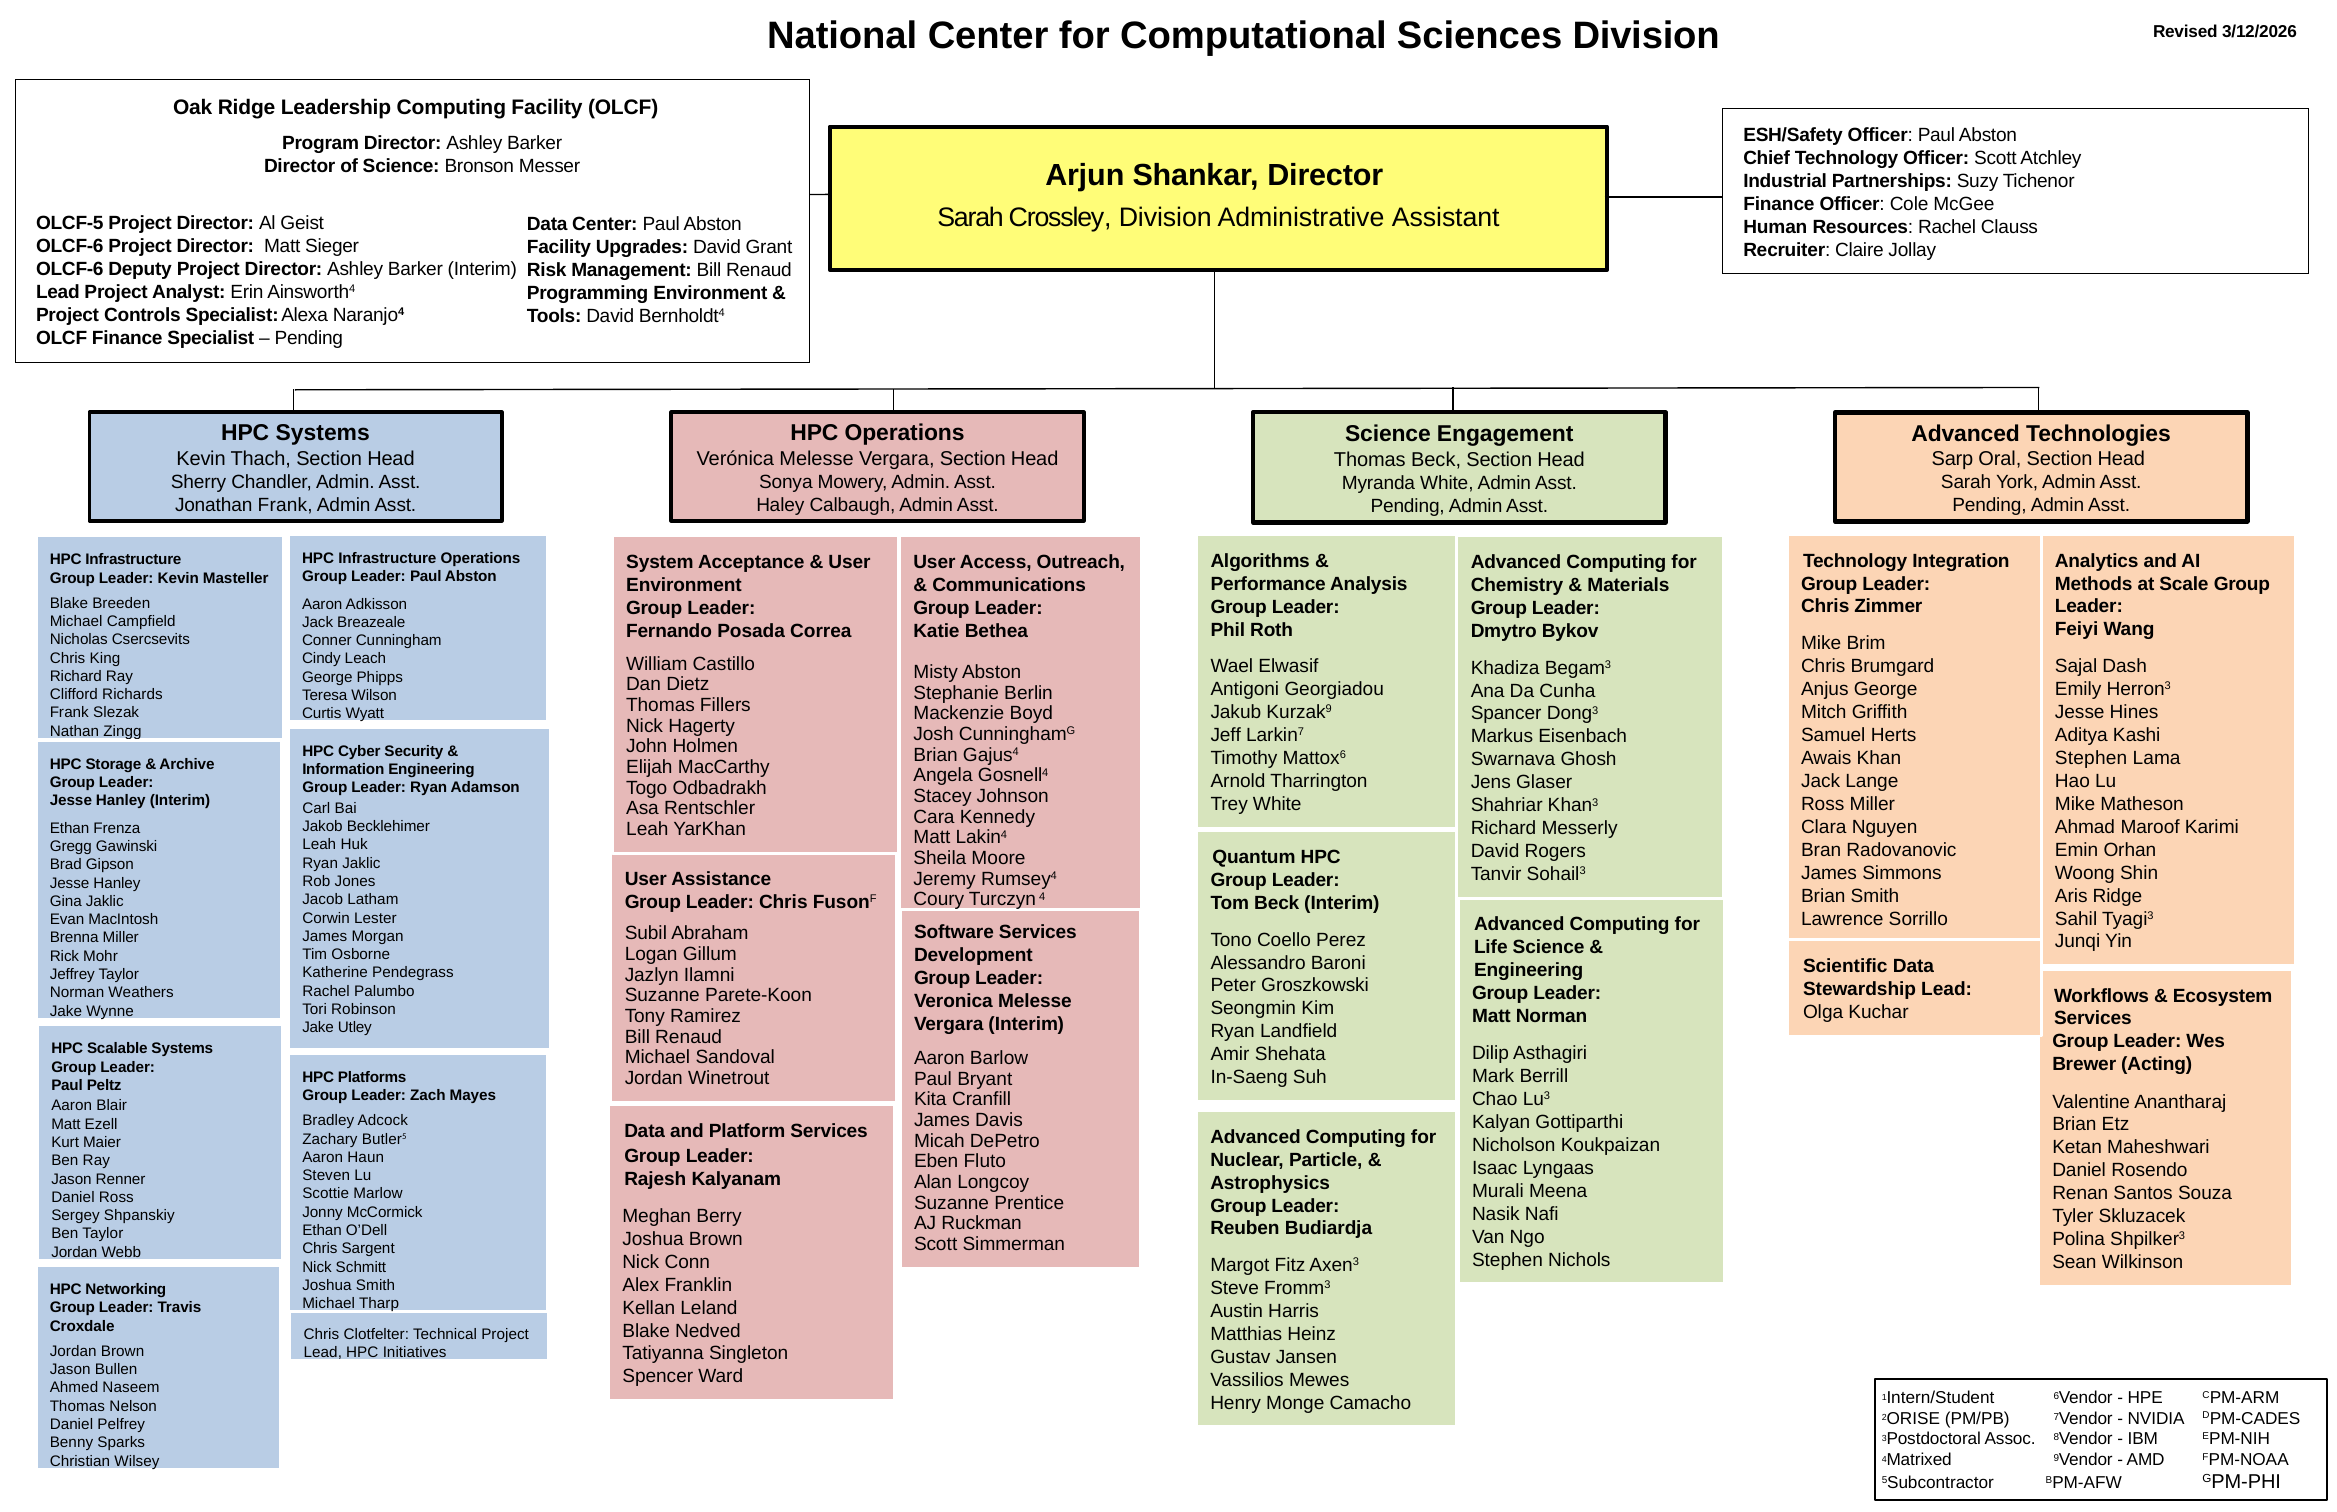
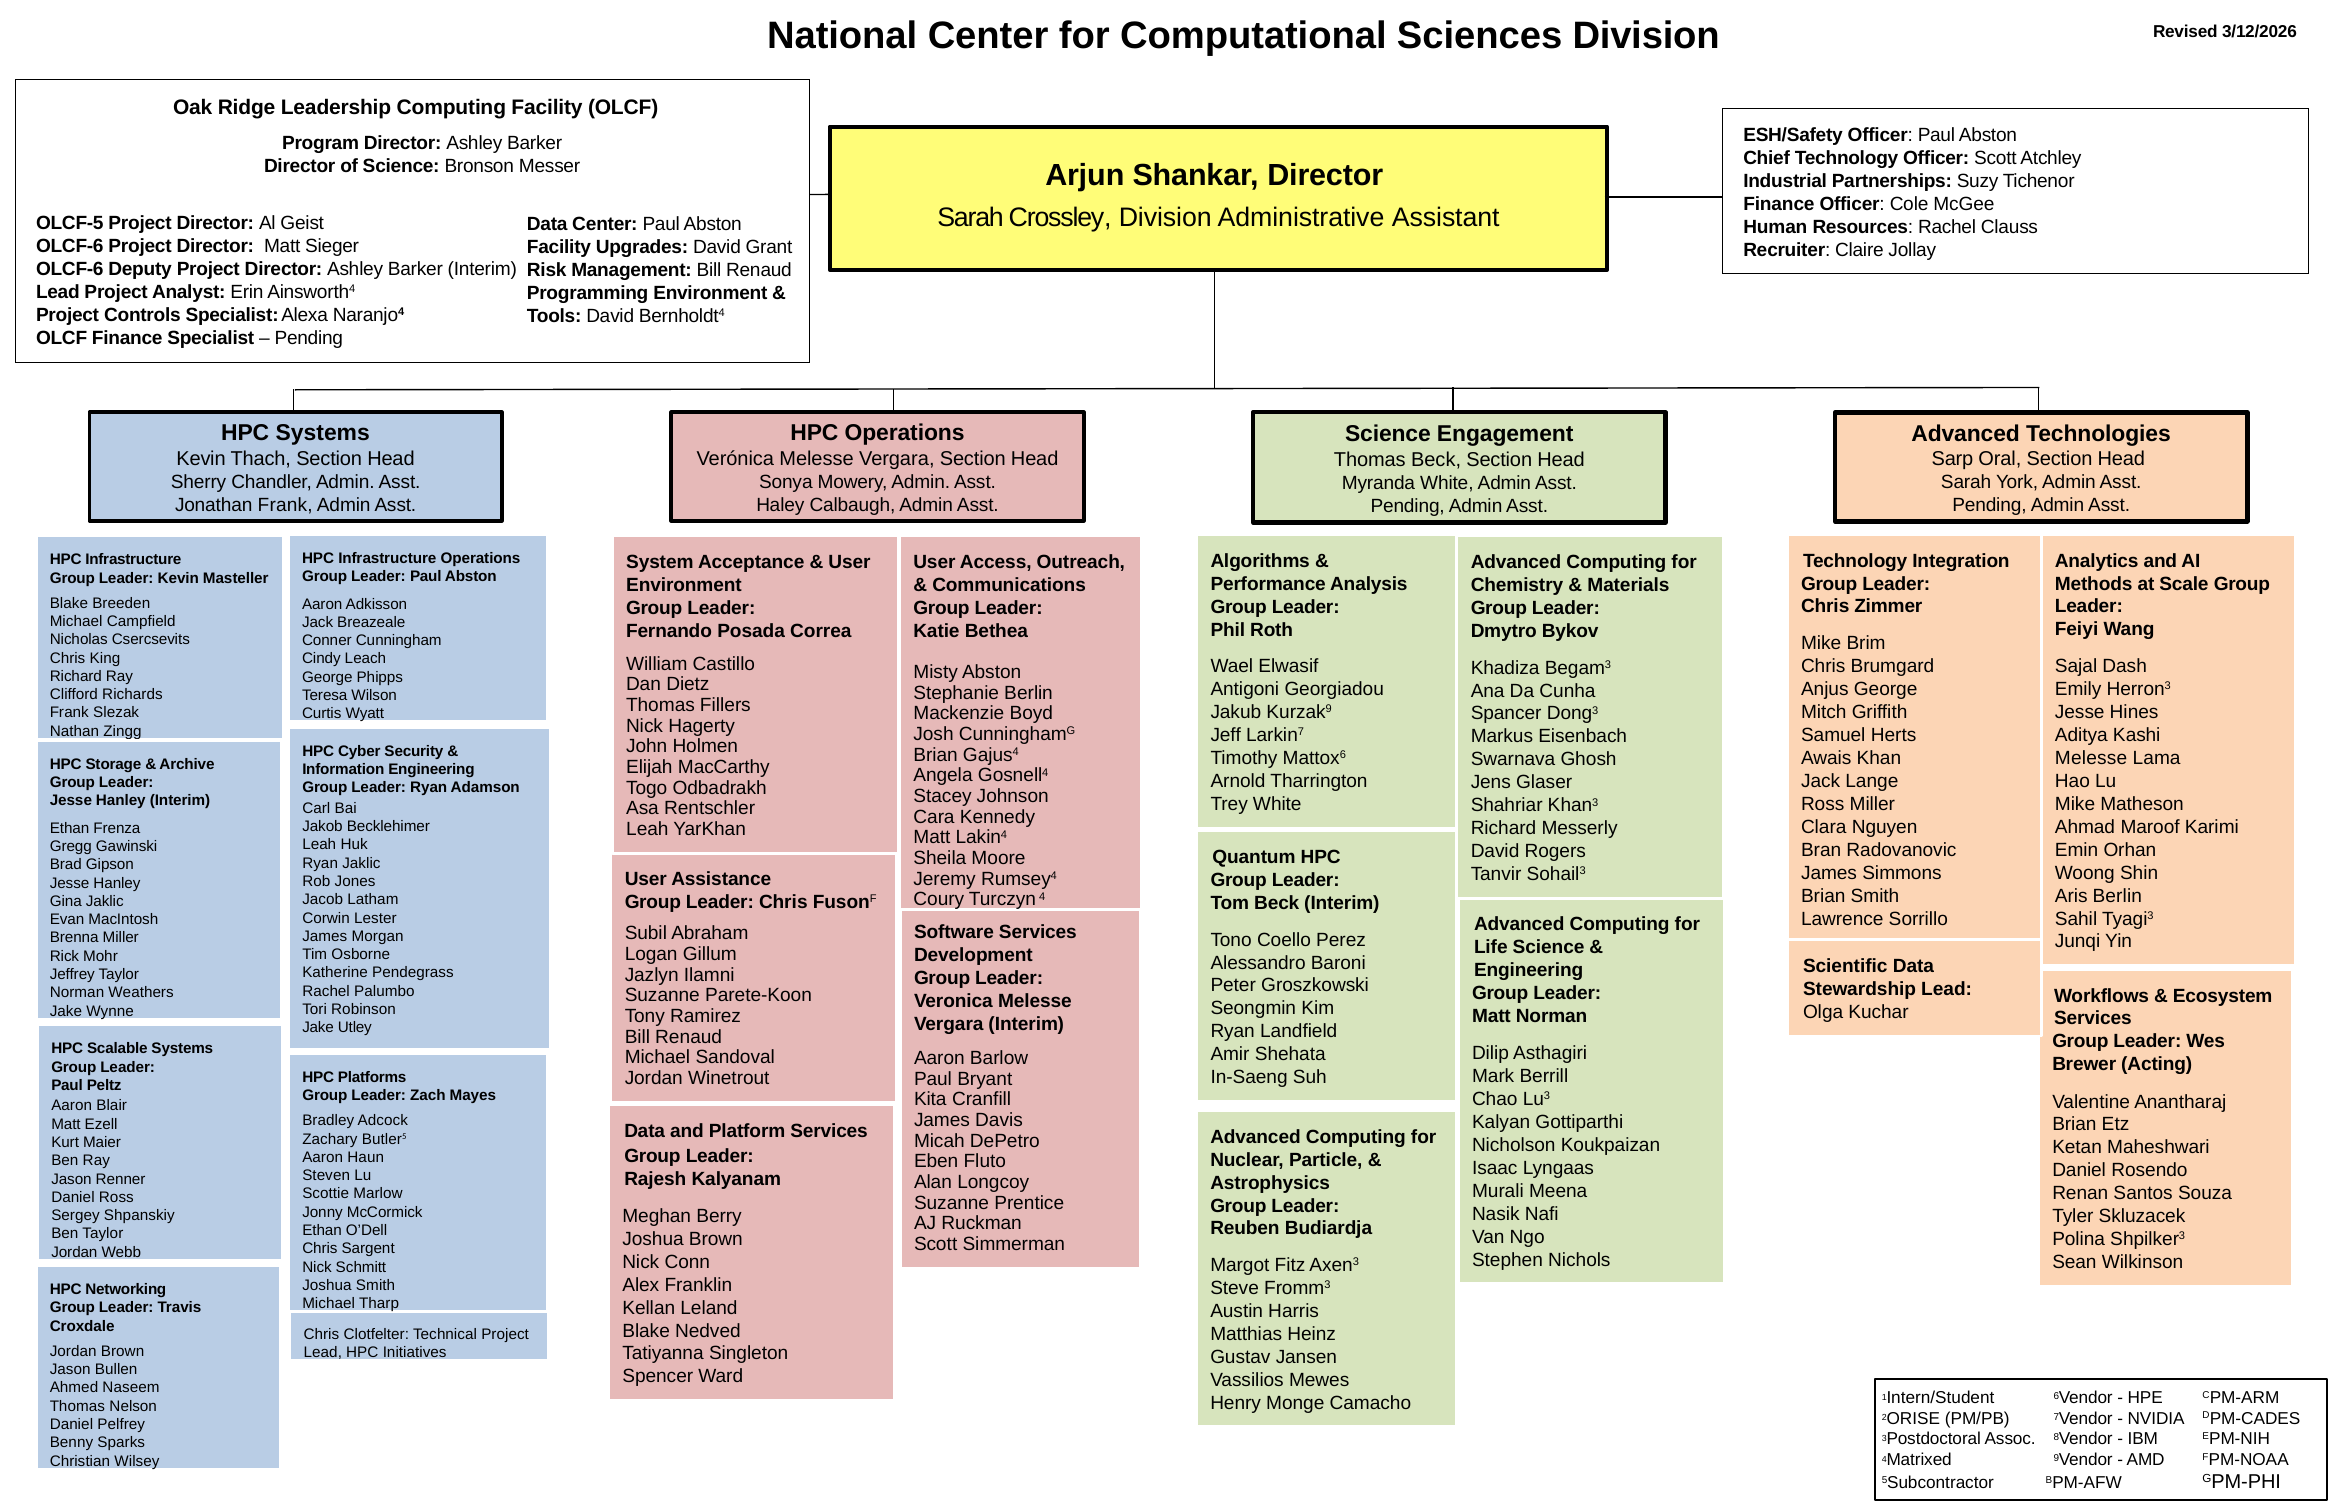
Stephen at (2091, 758): Stephen -> Melesse
Aris Ridge: Ridge -> Berlin
